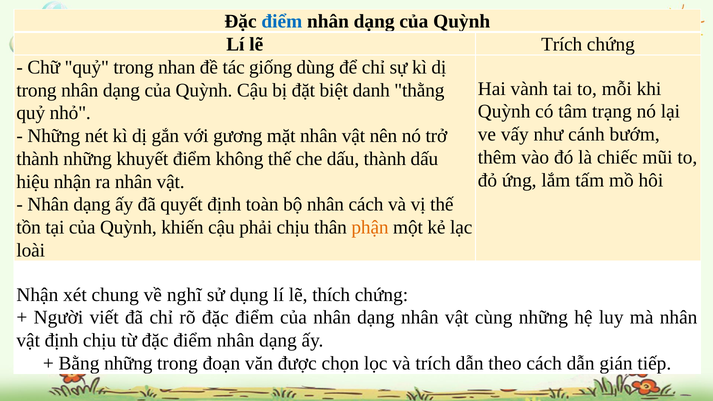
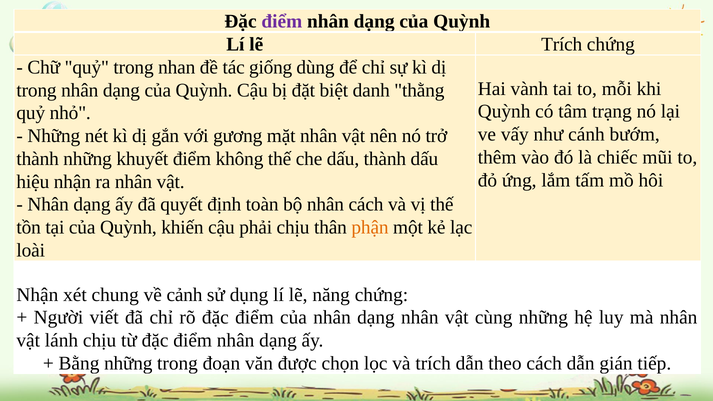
điểm at (282, 22) colour: blue -> purple
nghĩ: nghĩ -> cảnh
thích: thích -> năng
vật định: định -> lánh
